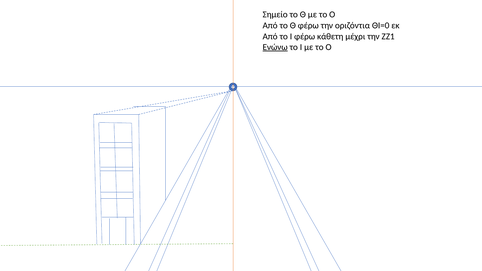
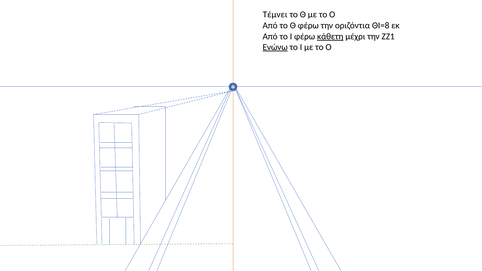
Σημείο: Σημείο -> Τέμνει
ΘΙ=0: ΘΙ=0 -> ΘΙ=8
κάθετη underline: none -> present
